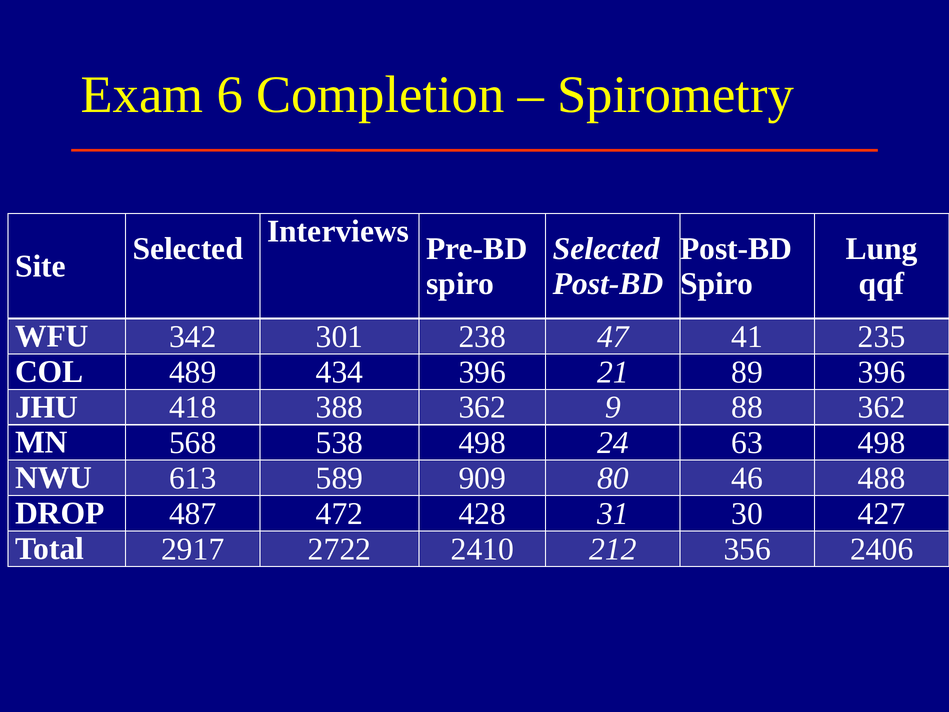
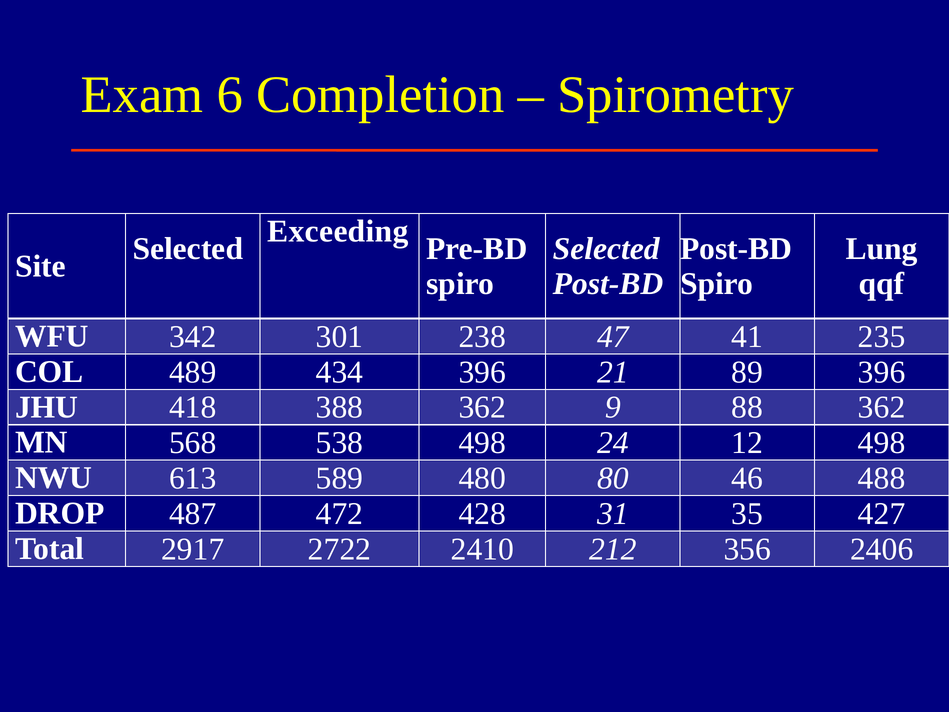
Interviews: Interviews -> Exceeding
63: 63 -> 12
909: 909 -> 480
30: 30 -> 35
